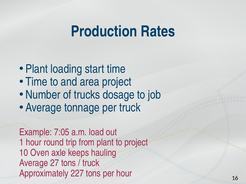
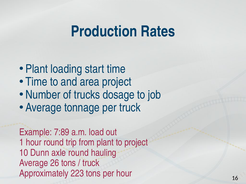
7:05: 7:05 -> 7:89
Oven: Oven -> Dunn
axle keeps: keeps -> round
27: 27 -> 26
227: 227 -> 223
